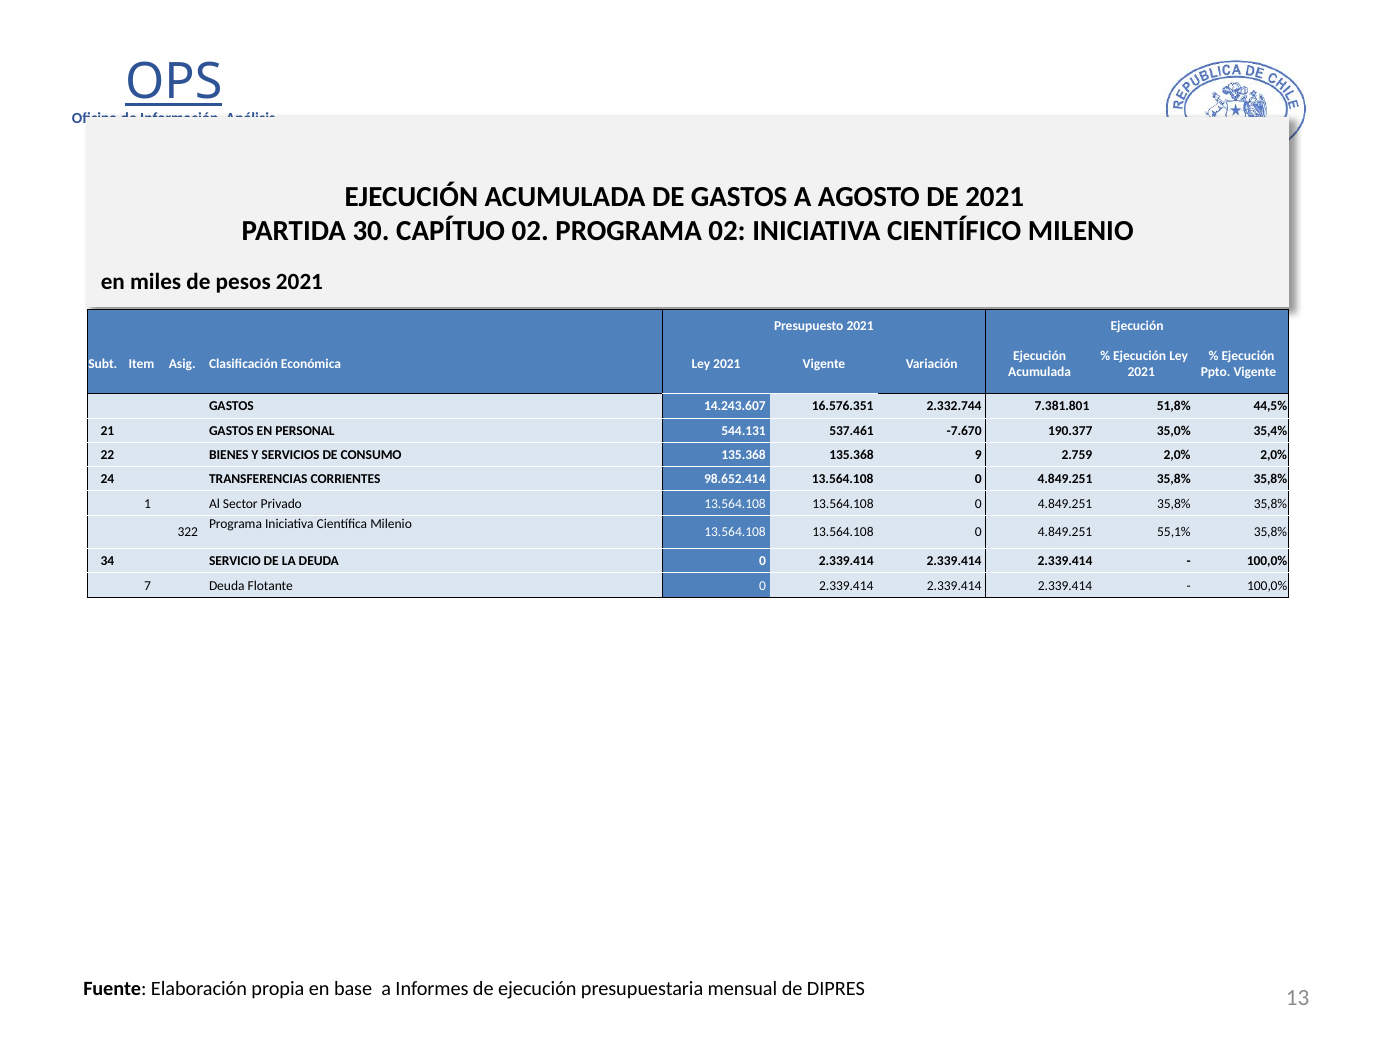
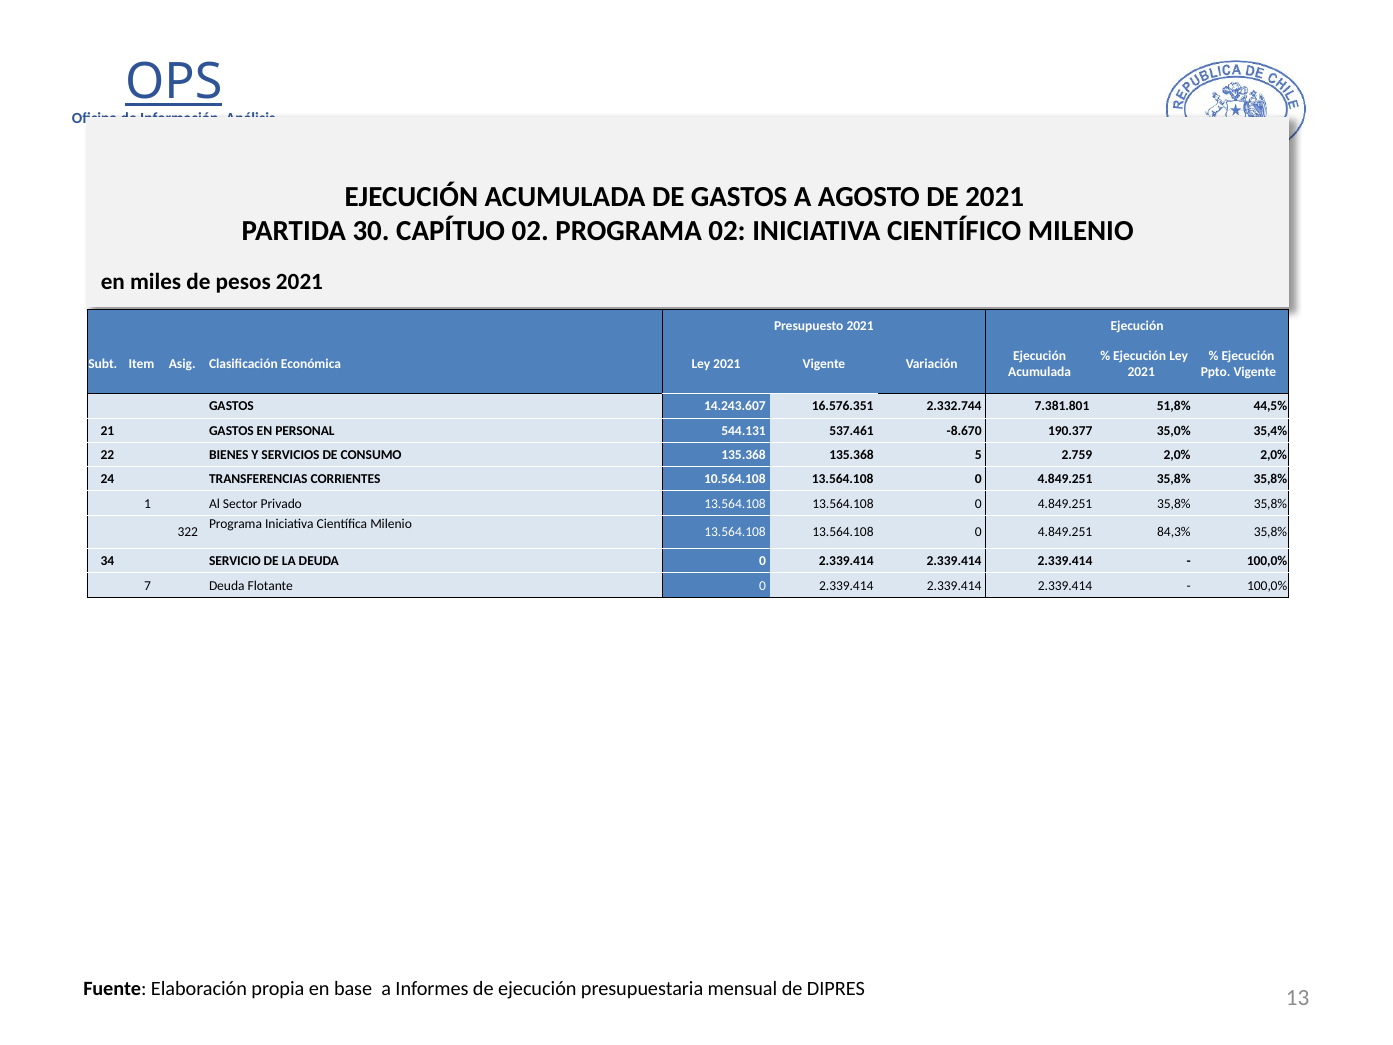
-7.670: -7.670 -> -8.670
9: 9 -> 5
98.652.414: 98.652.414 -> 10.564.108
55,1%: 55,1% -> 84,3%
